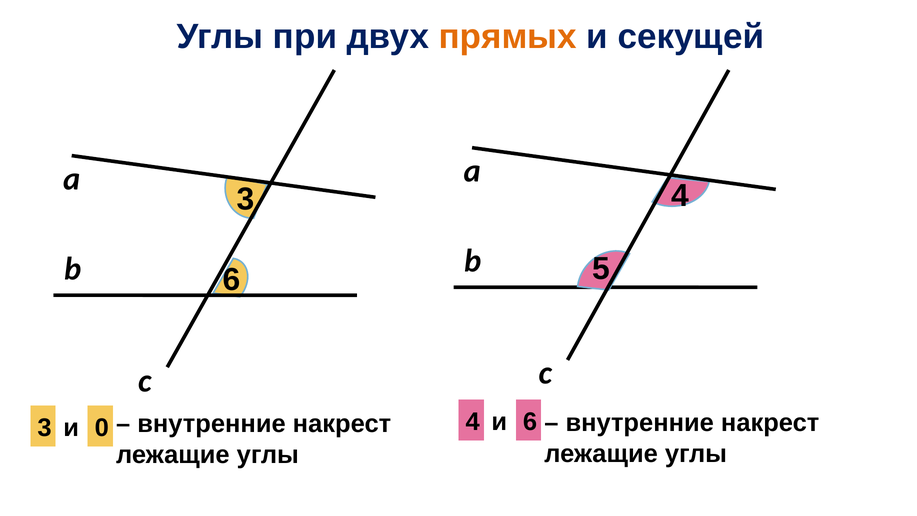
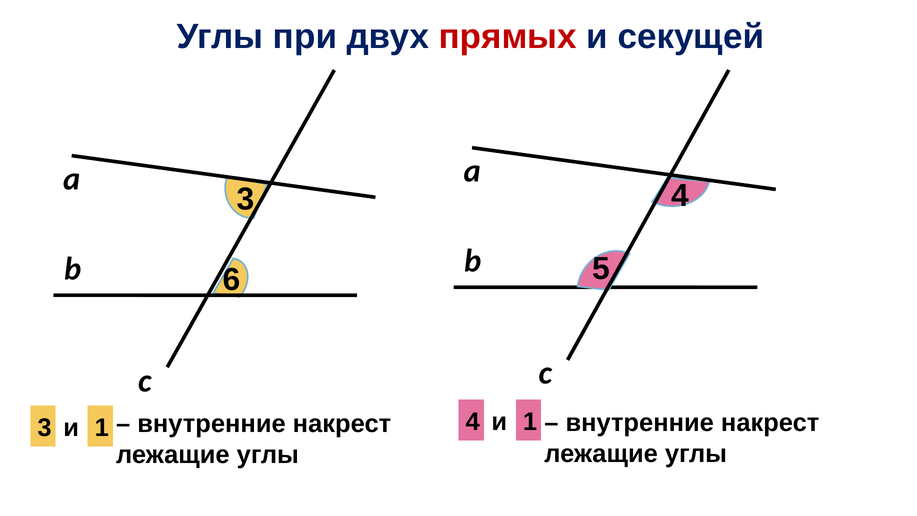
прямых colour: orange -> red
6 at (530, 422): 6 -> 1
3 0: 0 -> 1
